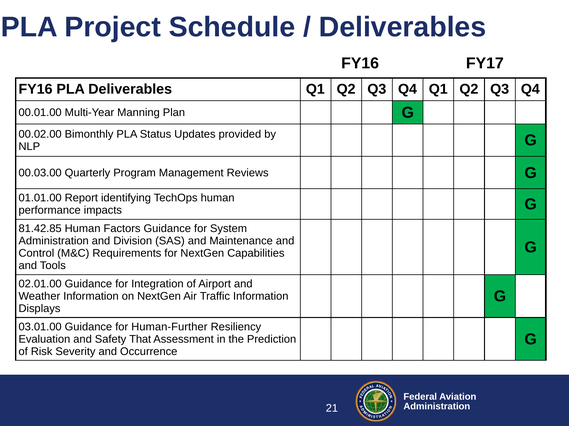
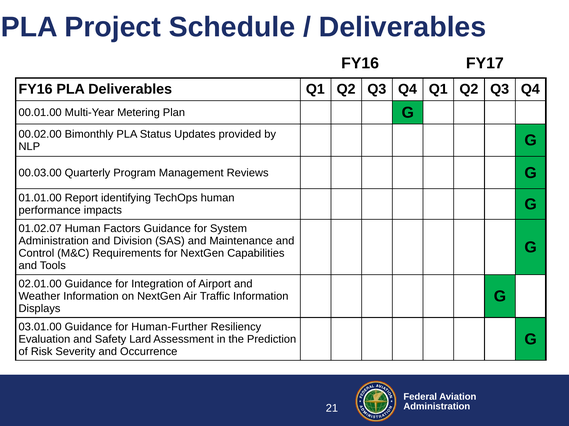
Manning: Manning -> Metering
81.42.85: 81.42.85 -> 01.02.07
That: That -> Lard
